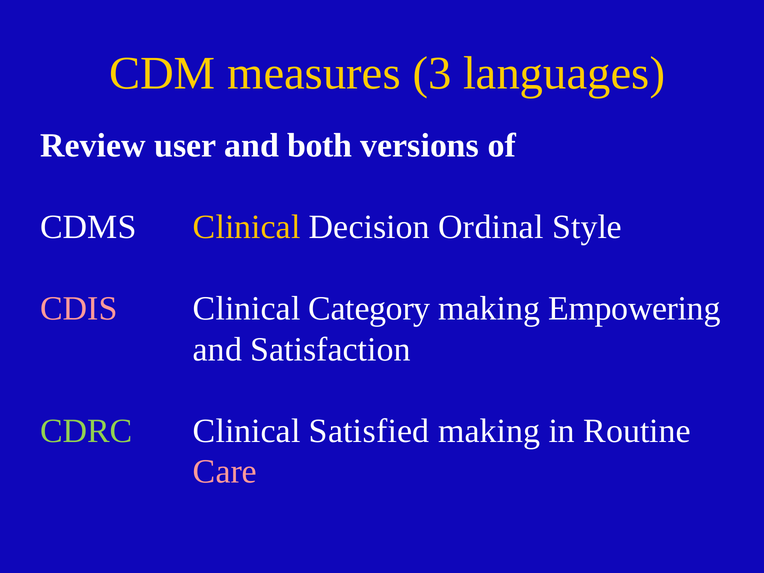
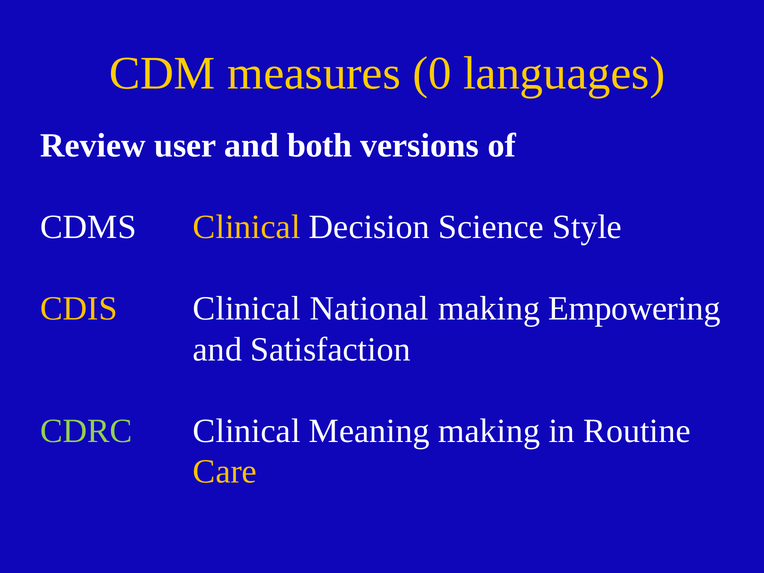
3: 3 -> 0
Ordinal: Ordinal -> Science
CDIS colour: pink -> yellow
Category: Category -> National
Satisfied: Satisfied -> Meaning
Care colour: pink -> yellow
